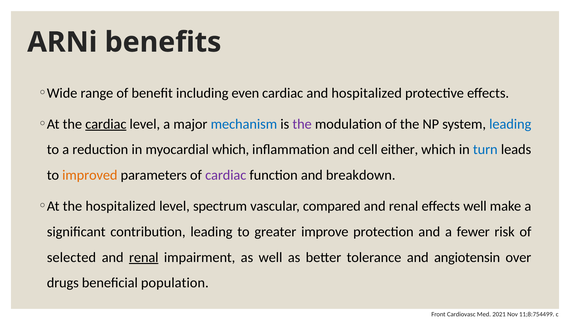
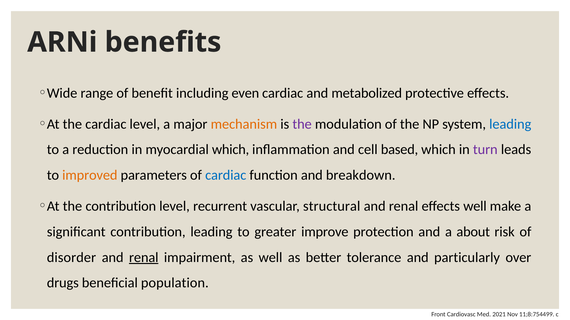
and hospitalized: hospitalized -> metabolized
cardiac at (106, 124) underline: present -> none
mechanism colour: blue -> orange
either: either -> based
turn colour: blue -> purple
cardiac at (226, 176) colour: purple -> blue
the hospitalized: hospitalized -> contribution
spectrum: spectrum -> recurrent
compared: compared -> structural
fewer: fewer -> about
selected: selected -> disorder
angiotensin: angiotensin -> particularly
